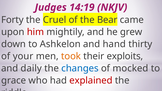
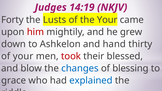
Cruel: Cruel -> Lusts
the Bear: Bear -> Your
took colour: orange -> red
exploits: exploits -> blessed
daily: daily -> blow
mocked: mocked -> blessing
explained colour: red -> blue
